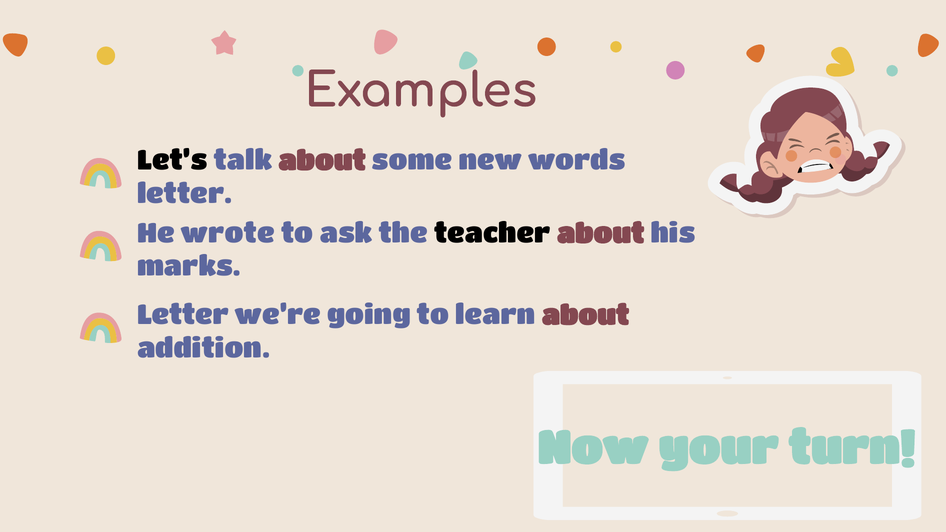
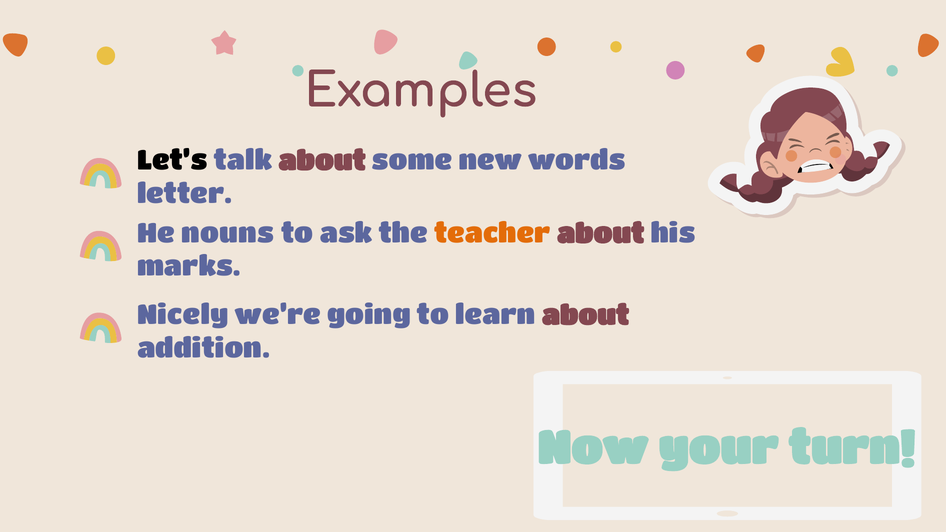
wrote: wrote -> nouns
teacher colour: black -> orange
Letter at (183, 315): Letter -> Nicely
